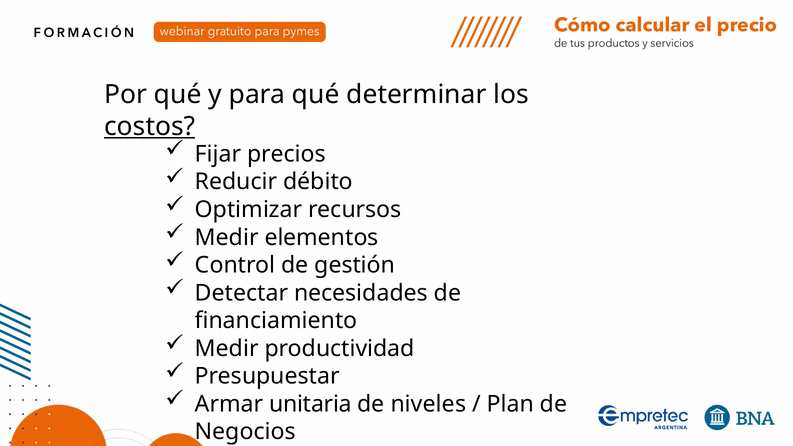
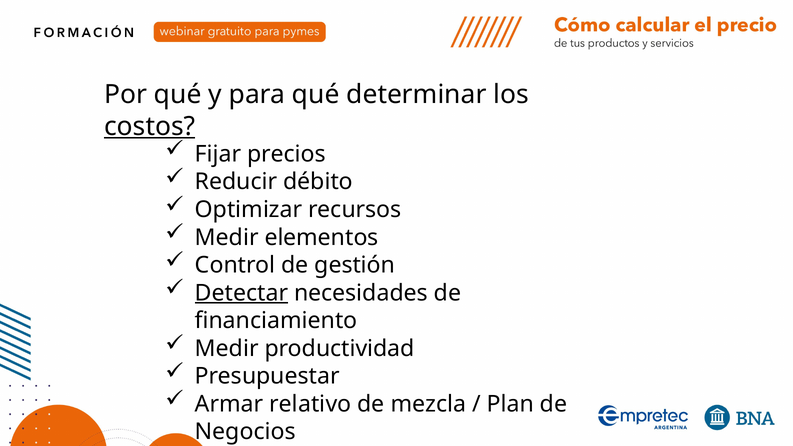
Detectar underline: none -> present
unitaria: unitaria -> relativo
niveles: niveles -> mezcla
